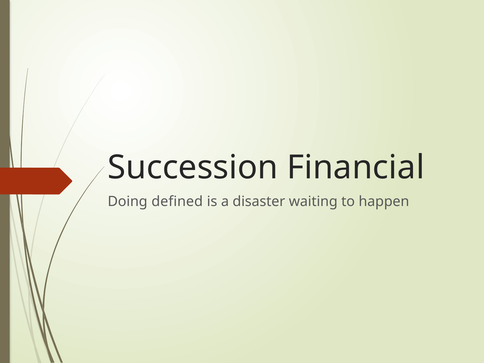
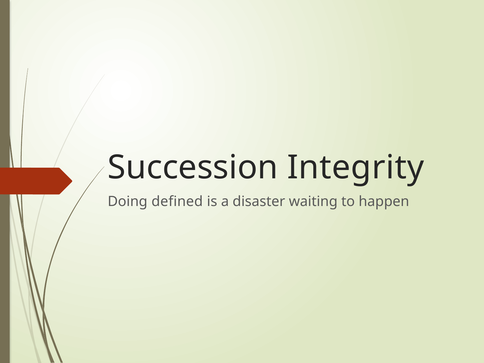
Financial: Financial -> Integrity
